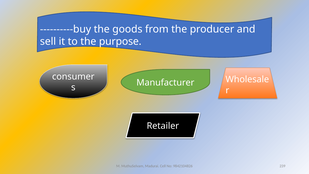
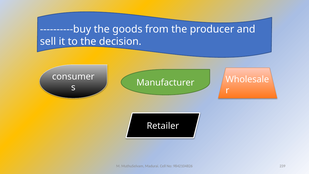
purpose: purpose -> decision
